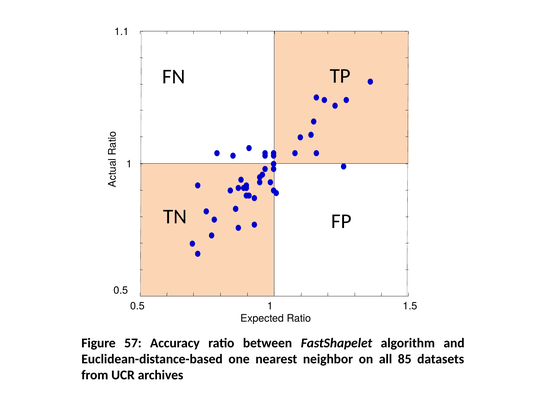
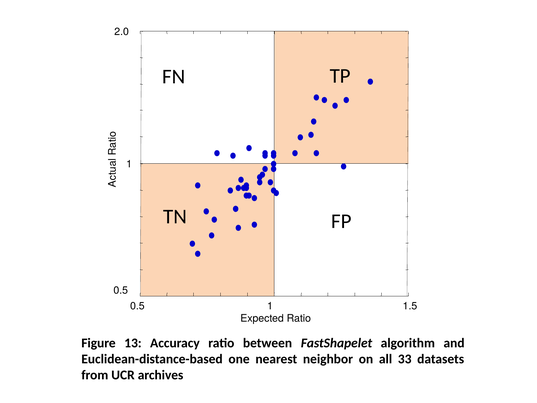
1.1: 1.1 -> 2.0
57: 57 -> 13
85: 85 -> 33
